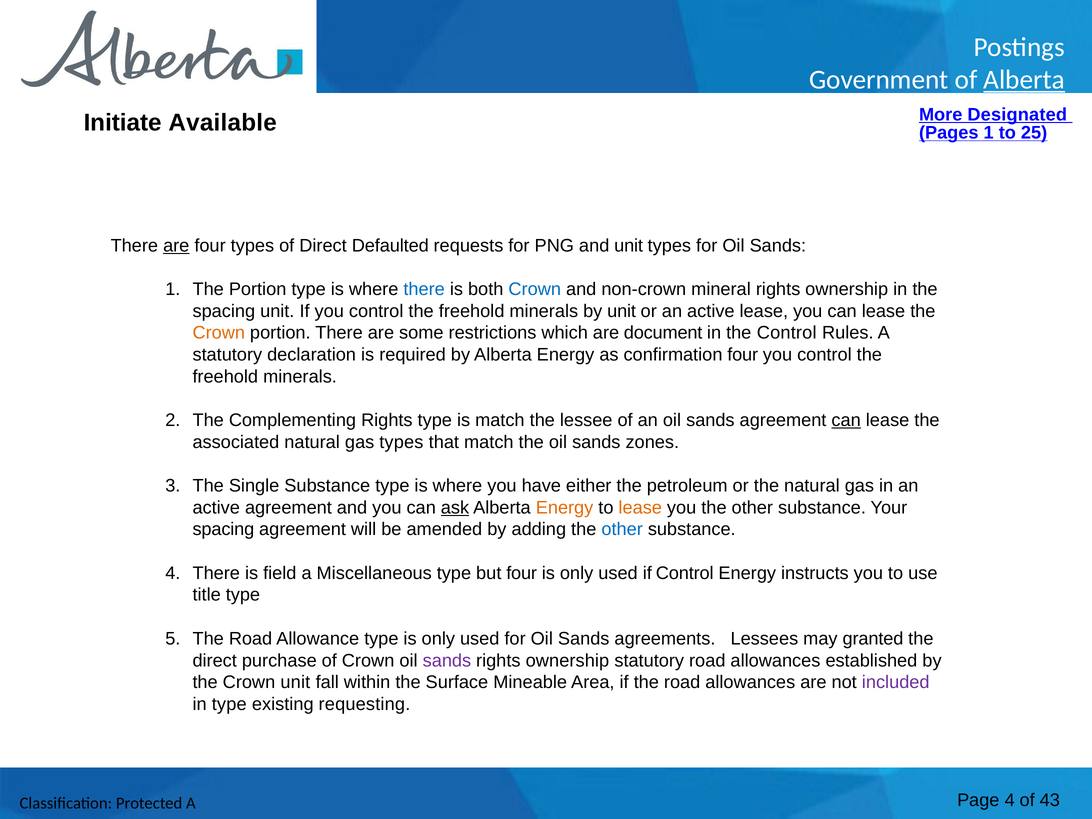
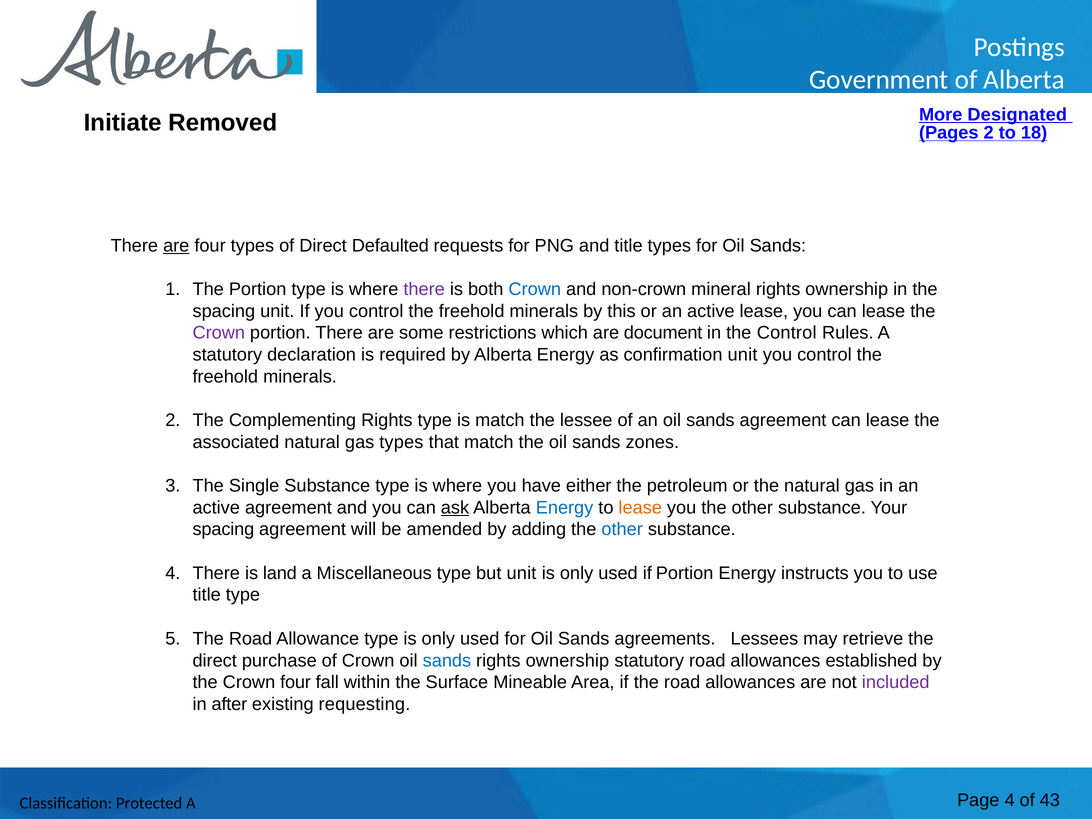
Alberta at (1024, 80) underline: present -> none
Available: Available -> Removed
Pages 1: 1 -> 2
25: 25 -> 18
and unit: unit -> title
there at (424, 289) colour: blue -> purple
by unit: unit -> this
Crown at (219, 333) colour: orange -> purple
confirmation four: four -> unit
can at (846, 420) underline: present -> none
Energy at (565, 508) colour: orange -> blue
field: field -> land
but four: four -> unit
if Control: Control -> Portion
granted: granted -> retrieve
sands at (447, 661) colour: purple -> blue
Crown unit: unit -> four
in type: type -> after
